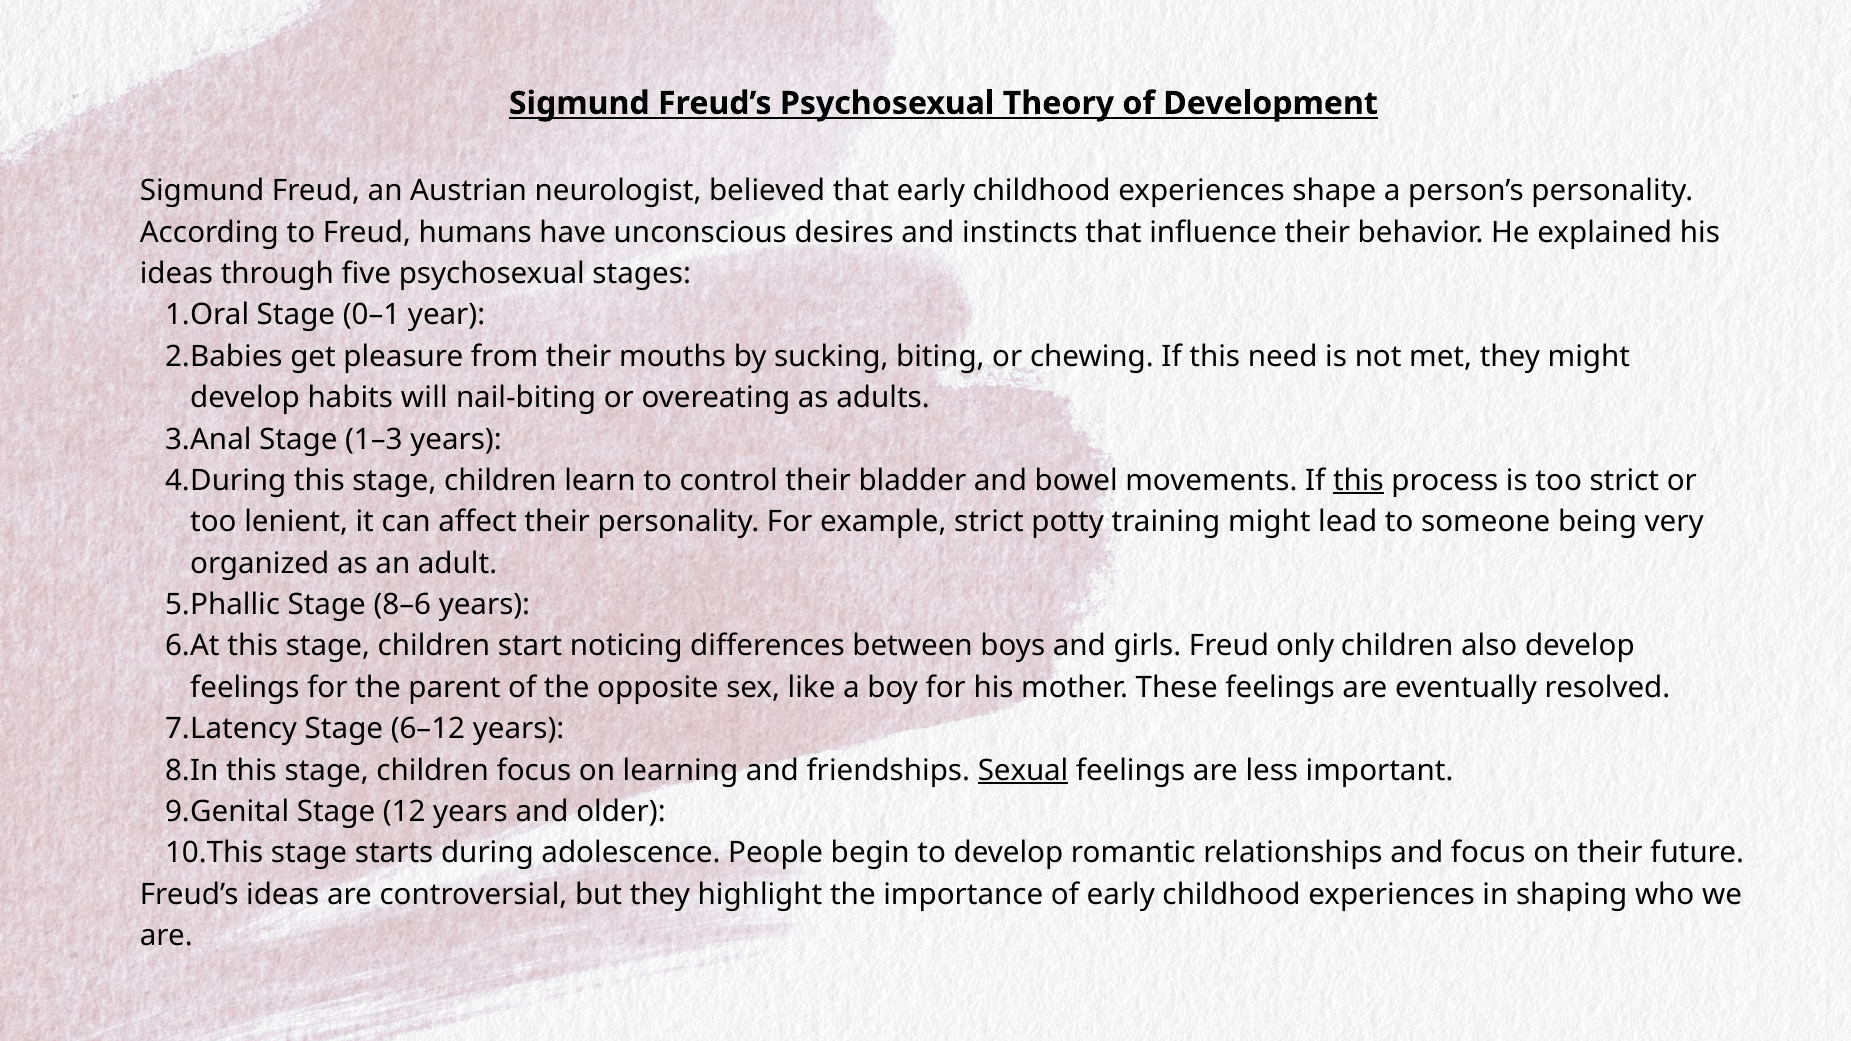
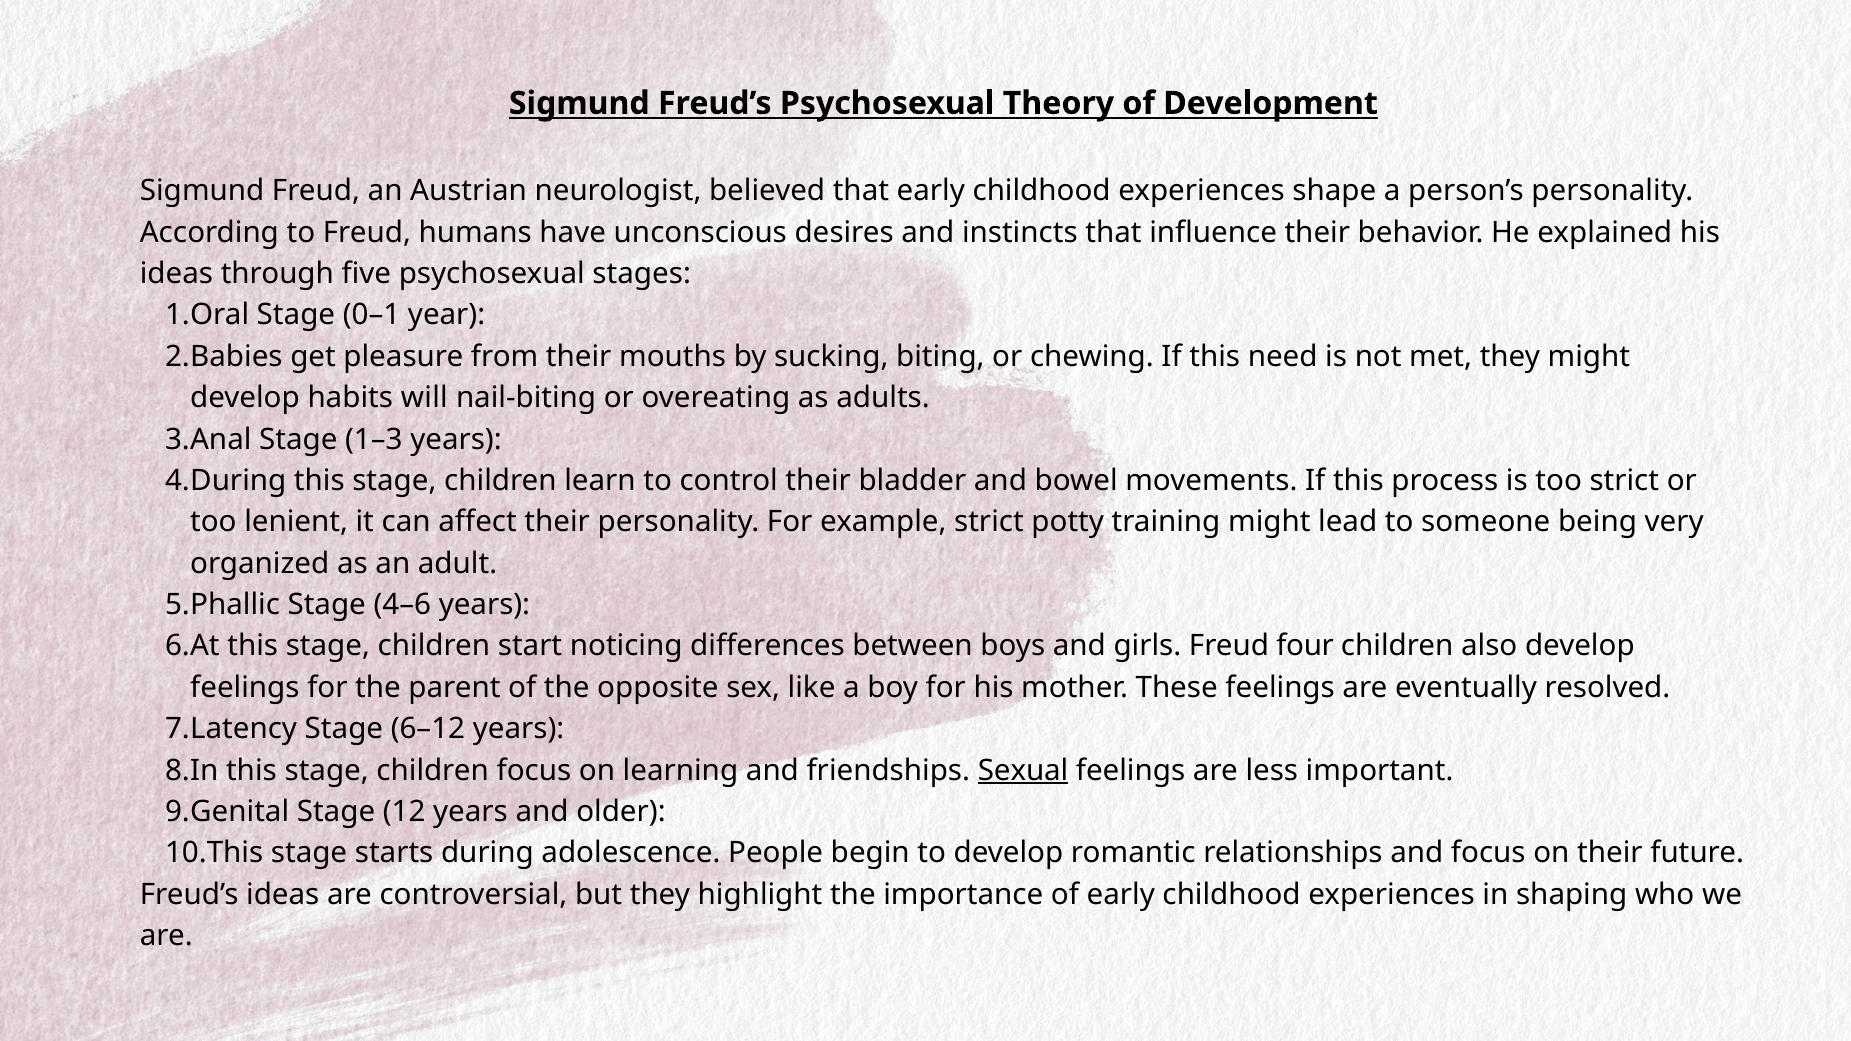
this at (1358, 481) underline: present -> none
8–6: 8–6 -> 4–6
only: only -> four
